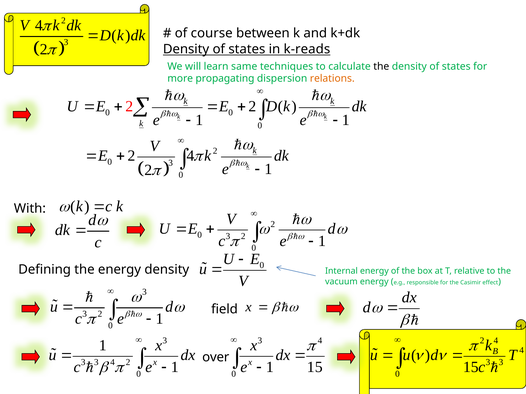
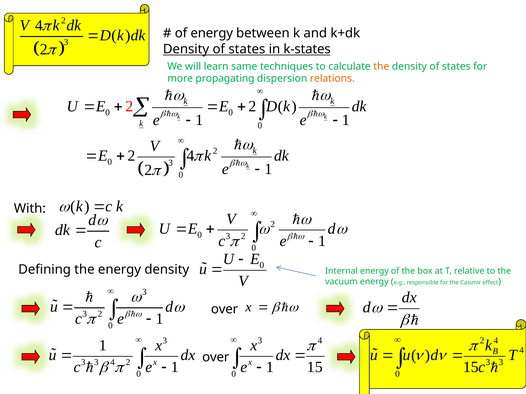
of course: course -> energy
k-reads: k-reads -> k-states
the at (381, 66) colour: black -> orange
field at (224, 309): field -> over
